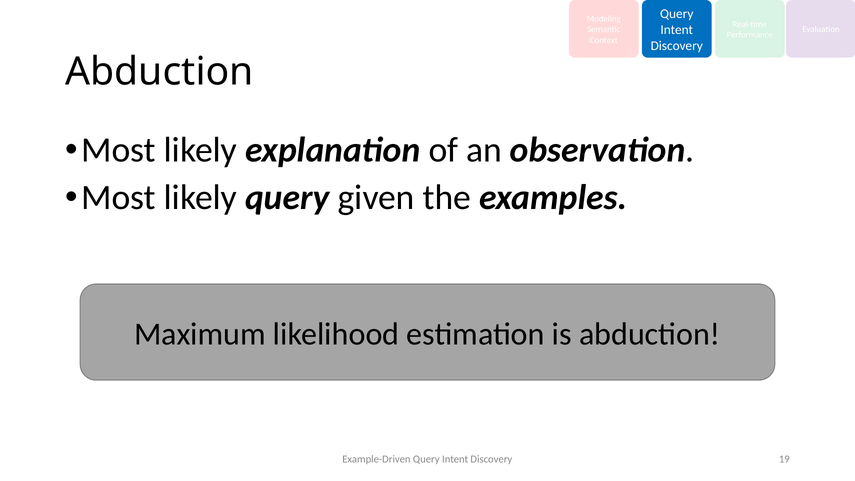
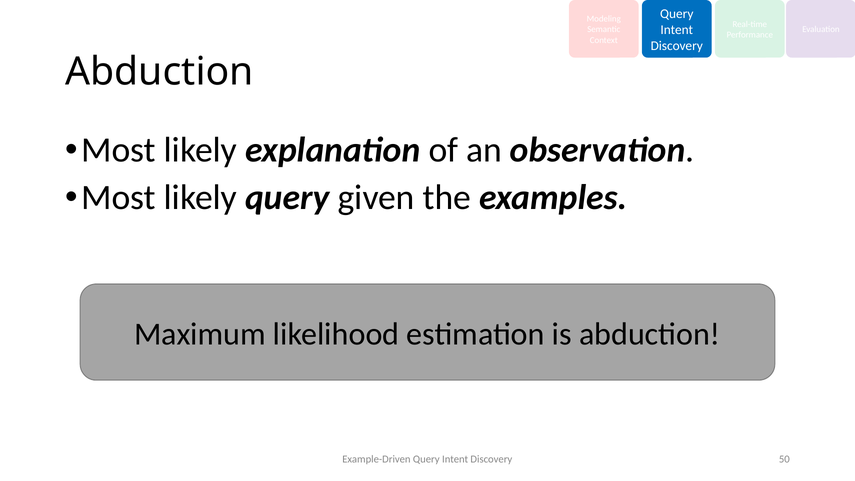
19: 19 -> 50
